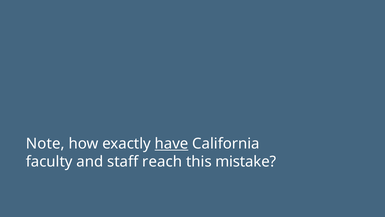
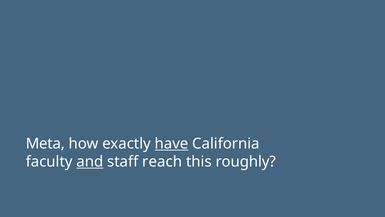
Note: Note -> Meta
and underline: none -> present
mistake: mistake -> roughly
